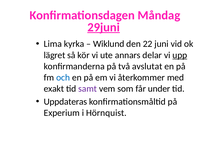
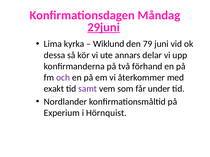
22: 22 -> 79
lägret: lägret -> dessa
upp underline: present -> none
avslutat: avslutat -> förhand
och colour: blue -> purple
Uppdateras: Uppdateras -> Nordlander
